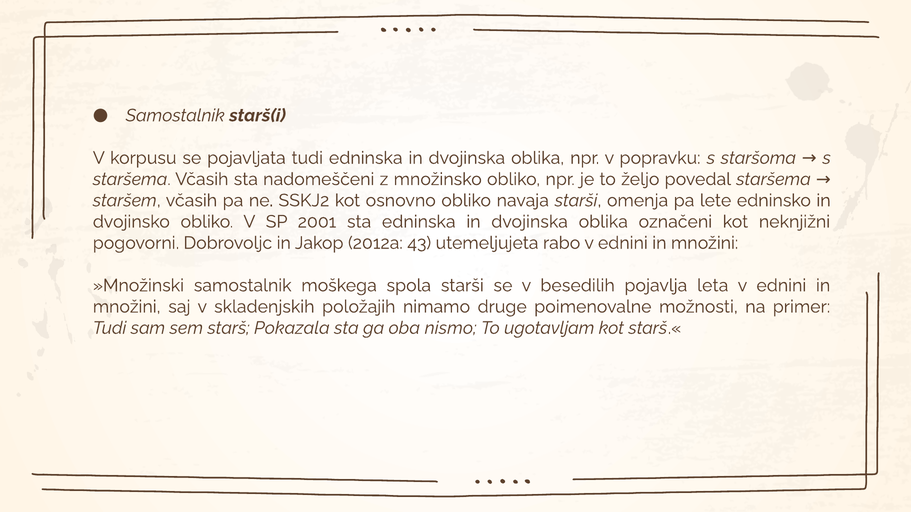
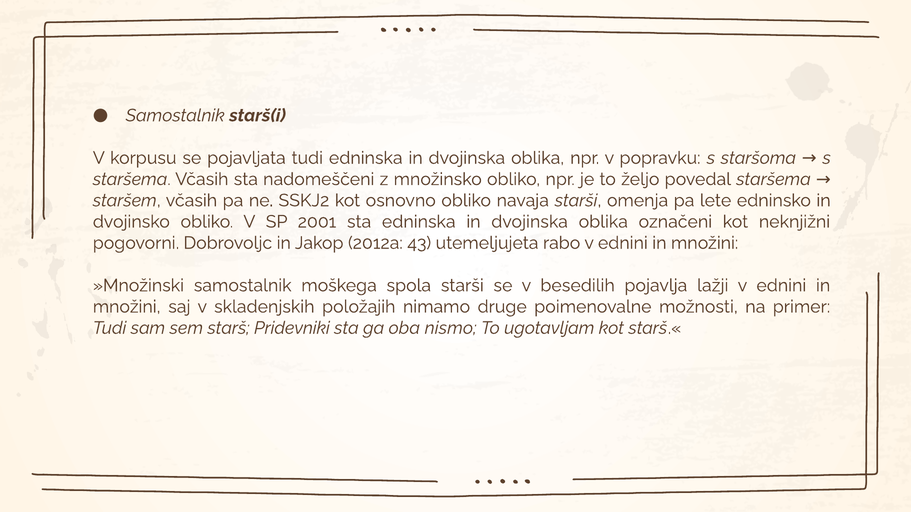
leta: leta -> lažji
Pokazala: Pokazala -> Pridevniki
